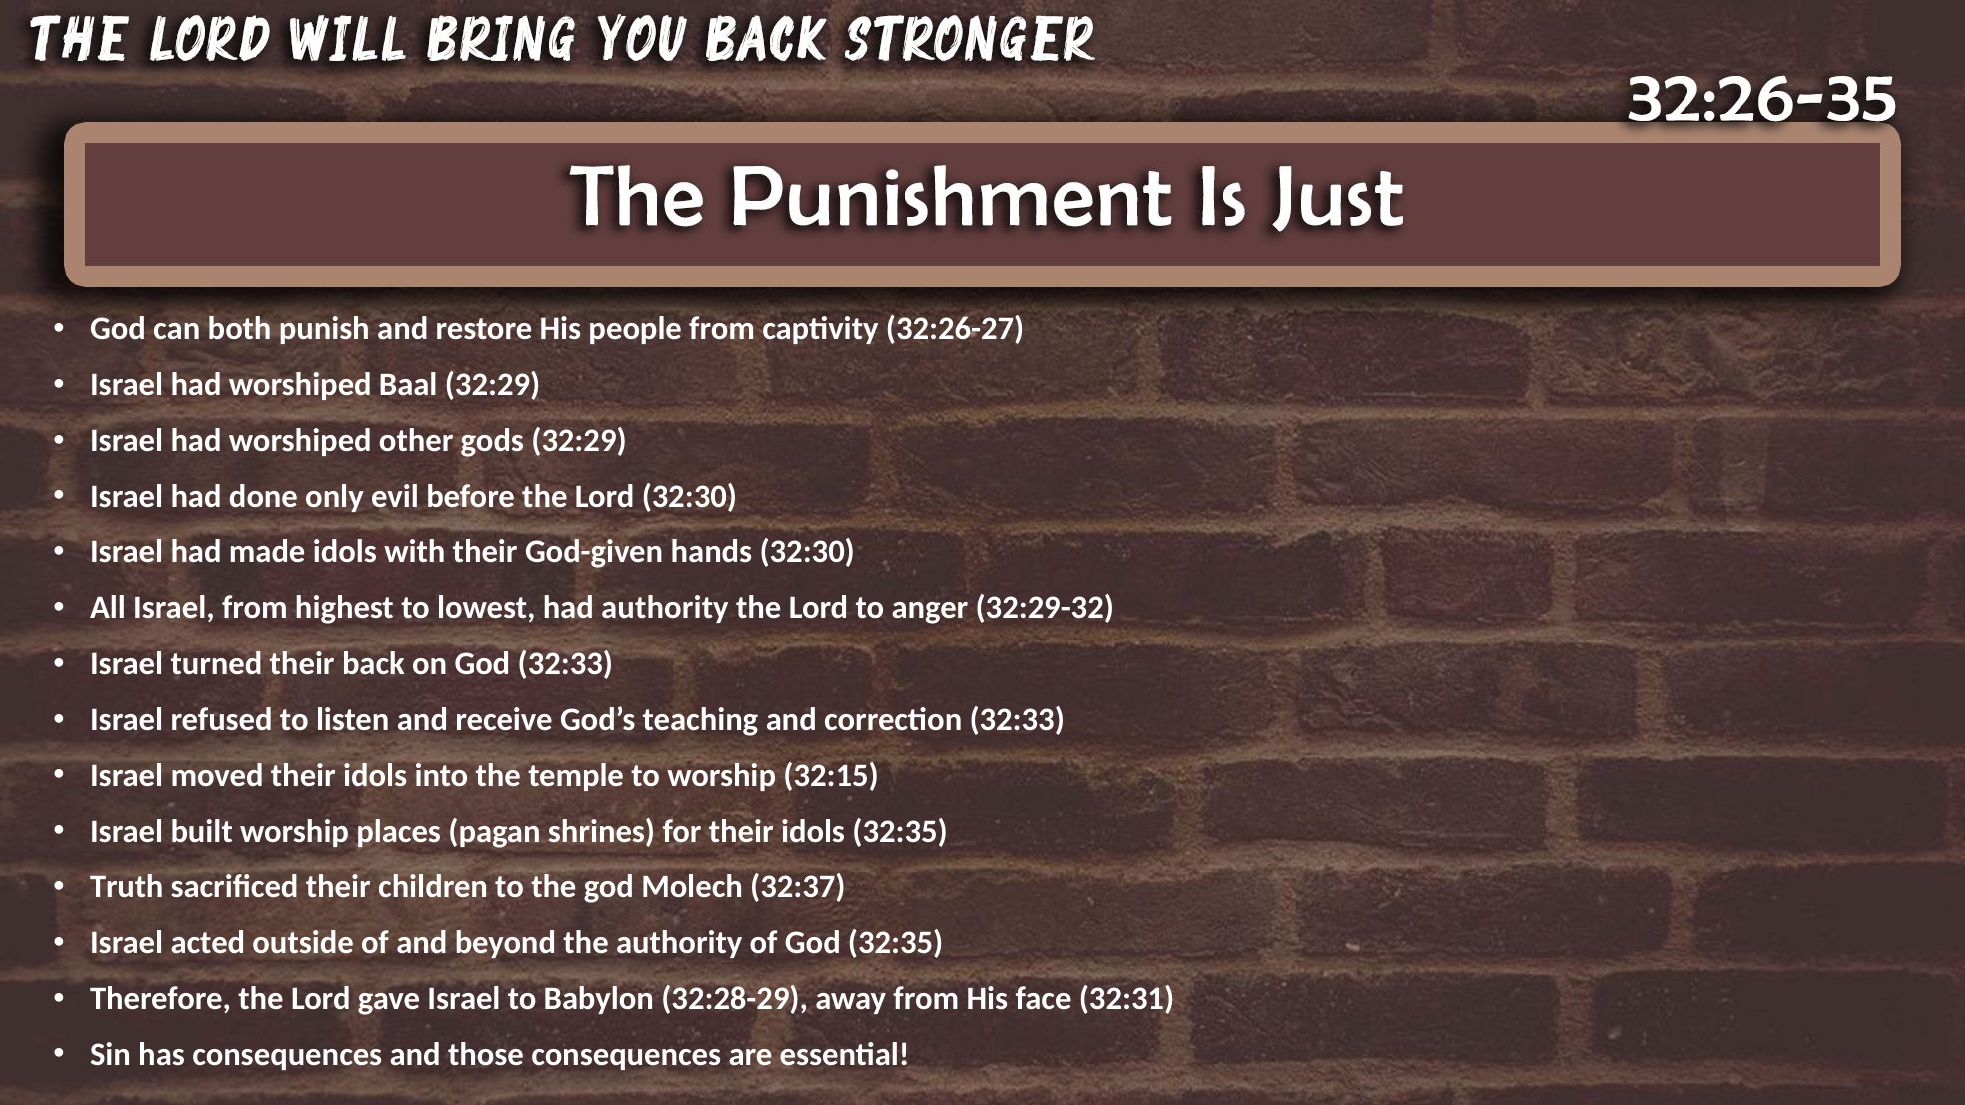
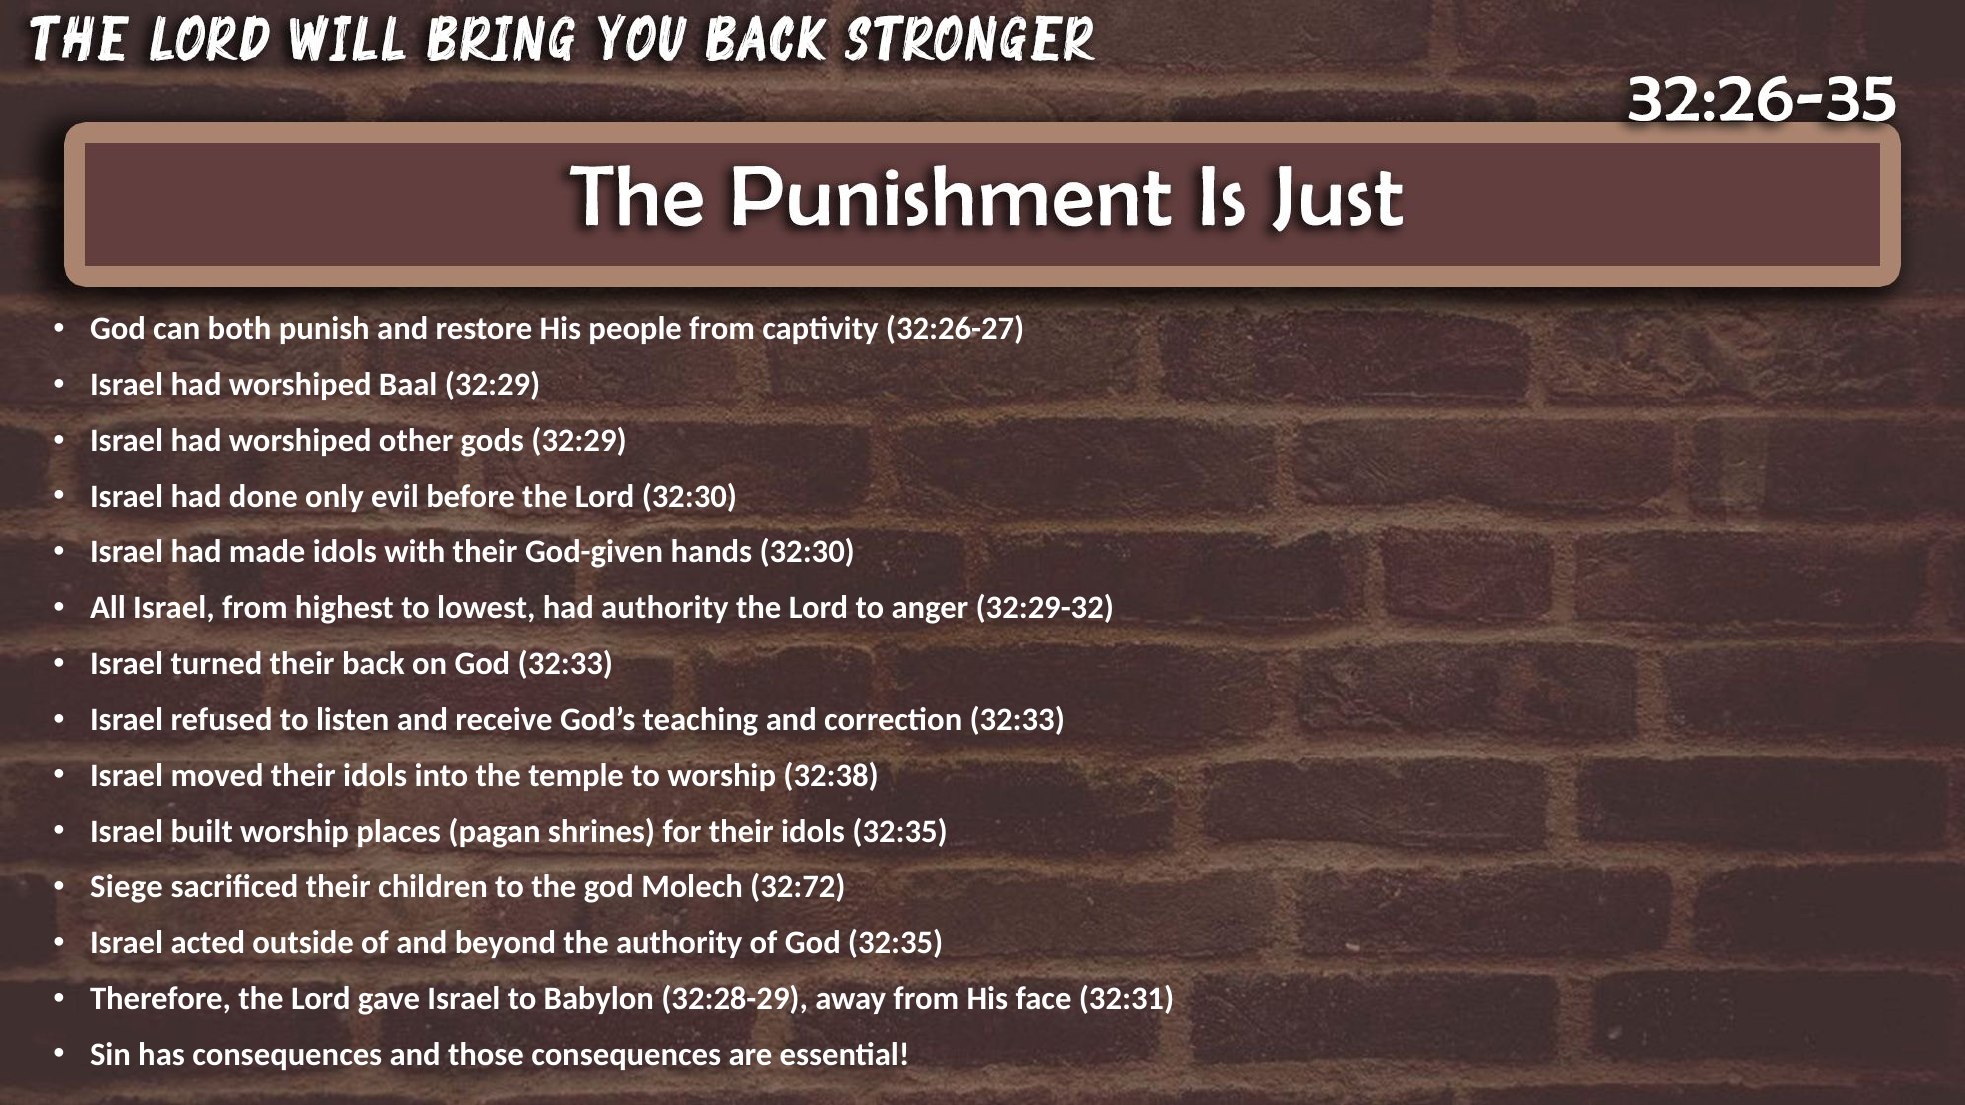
32:15: 32:15 -> 32:38
Truth: Truth -> Siege
32:37: 32:37 -> 32:72
